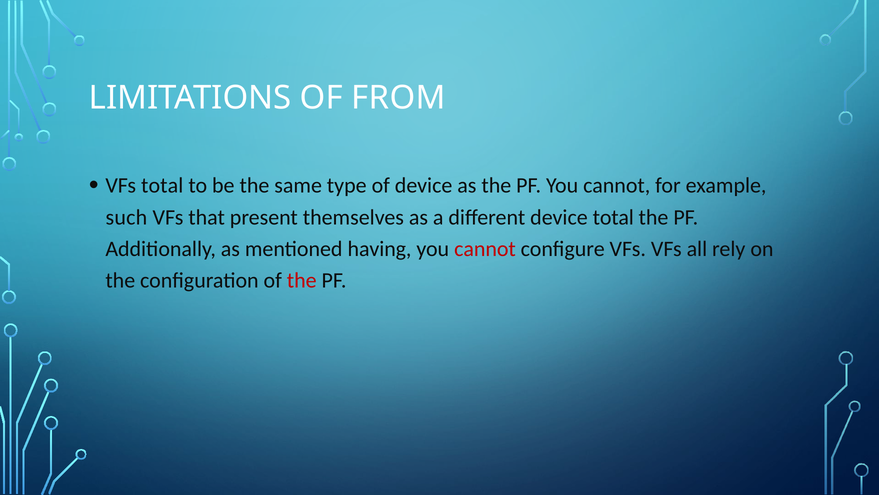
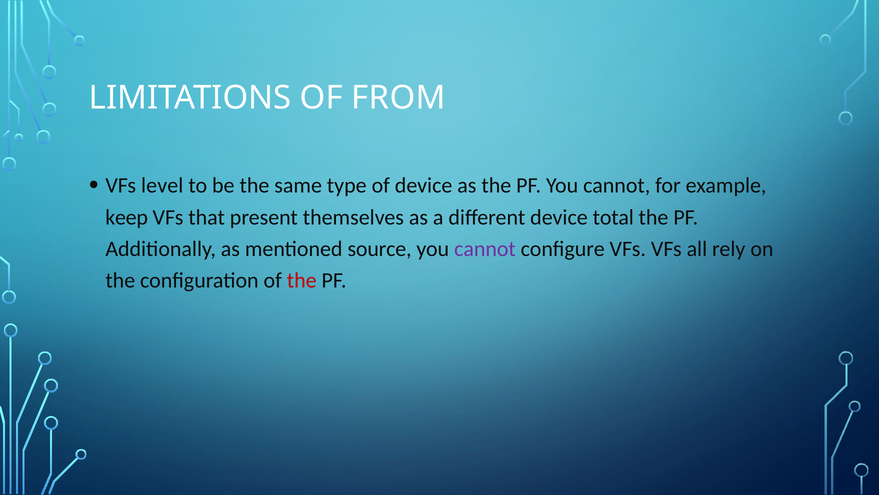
VFs total: total -> level
such: such -> keep
having: having -> source
cannot at (485, 249) colour: red -> purple
